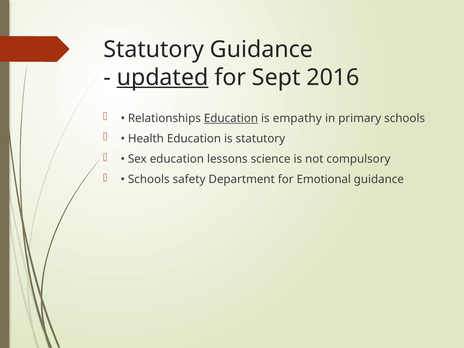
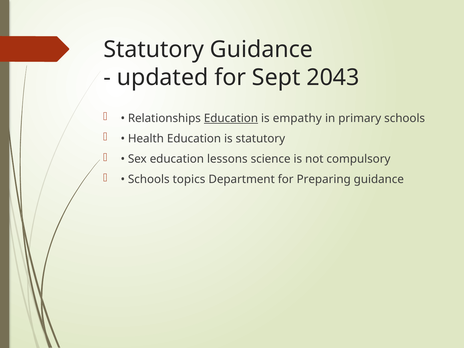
updated underline: present -> none
2016: 2016 -> 2043
safety: safety -> topics
Emotional: Emotional -> Preparing
